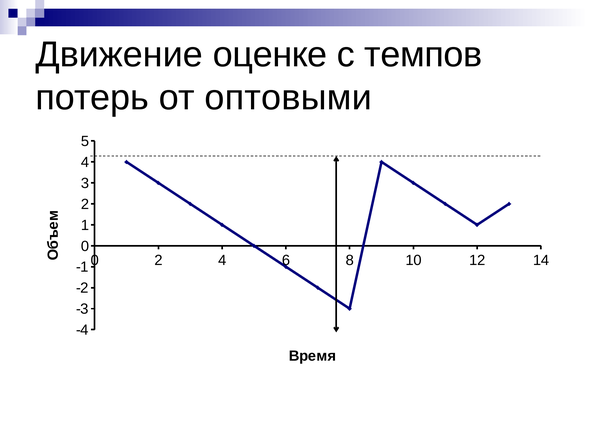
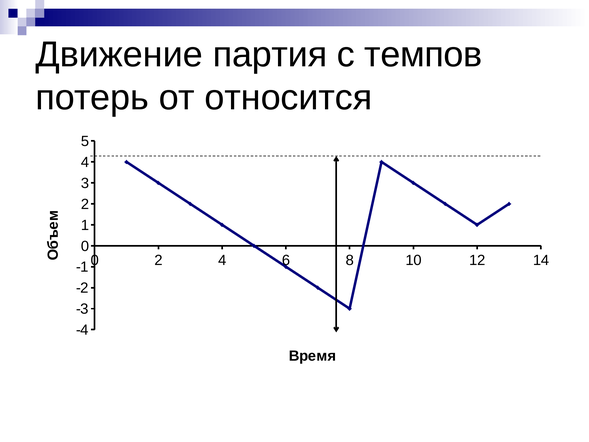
оценке: оценке -> партия
оптовыми: оптовыми -> относится
